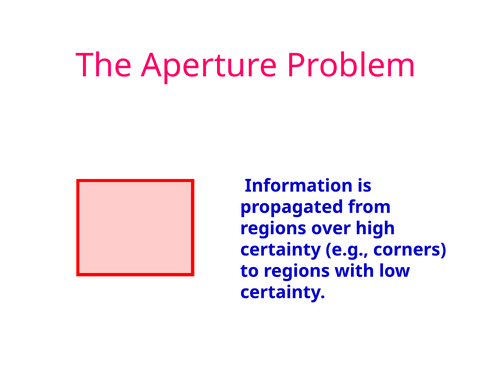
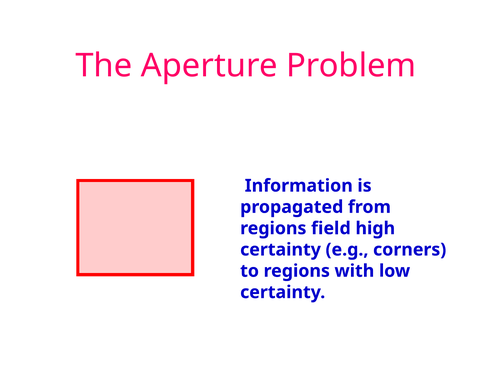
over: over -> field
